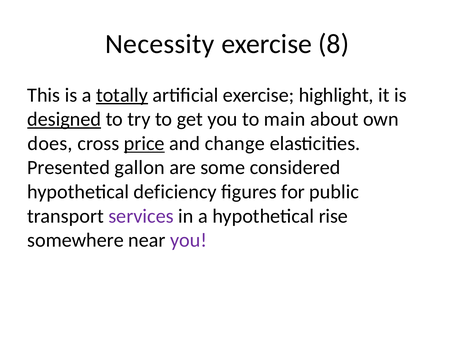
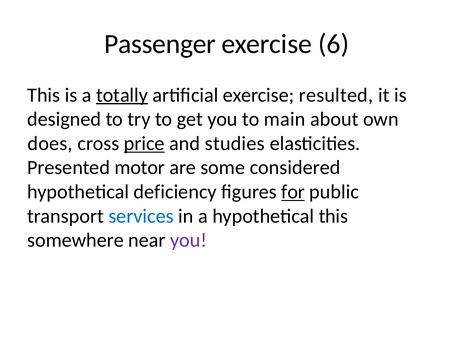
Necessity: Necessity -> Passenger
8: 8 -> 6
highlight: highlight -> resulted
designed underline: present -> none
change: change -> studies
gallon: gallon -> motor
for underline: none -> present
services colour: purple -> blue
hypothetical rise: rise -> this
